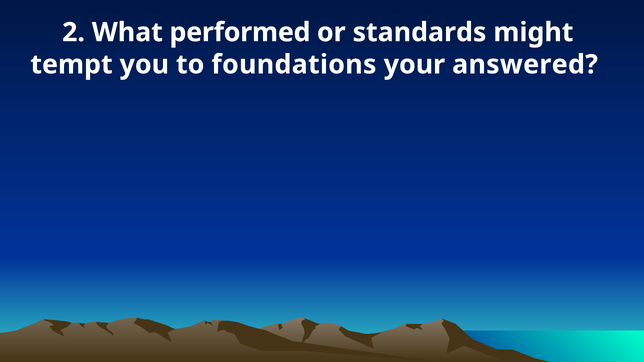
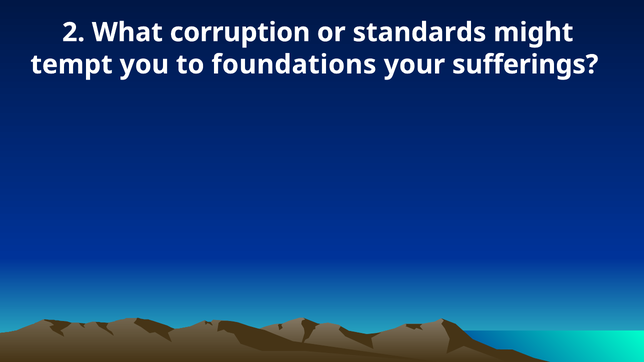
performed: performed -> corruption
answered: answered -> sufferings
